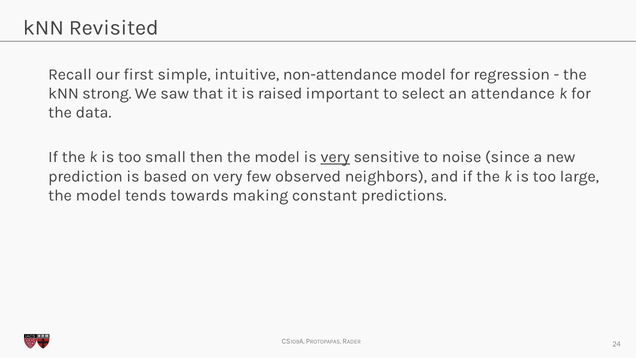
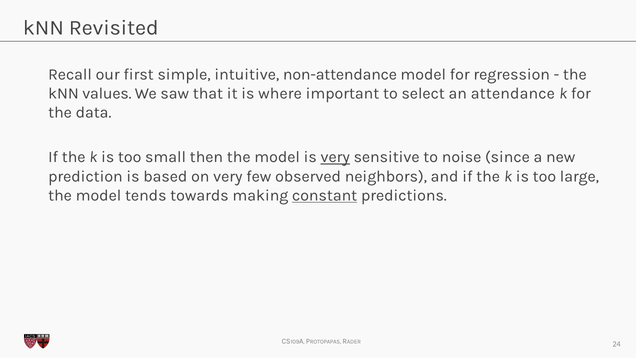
strong: strong -> values
raised: raised -> where
constant underline: none -> present
